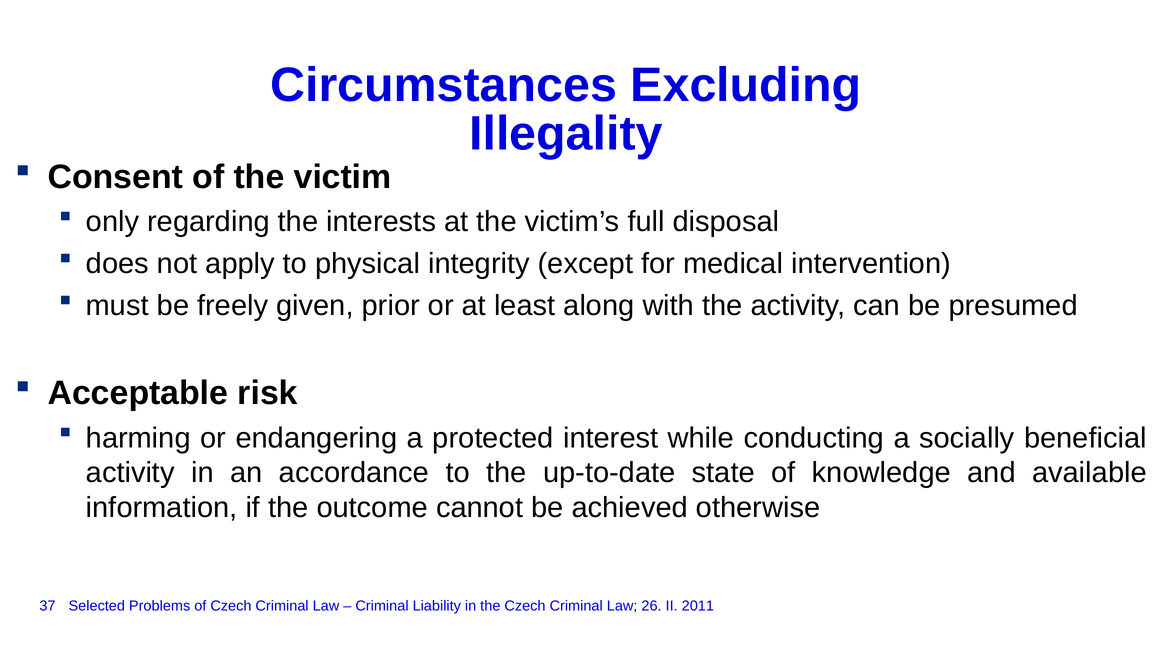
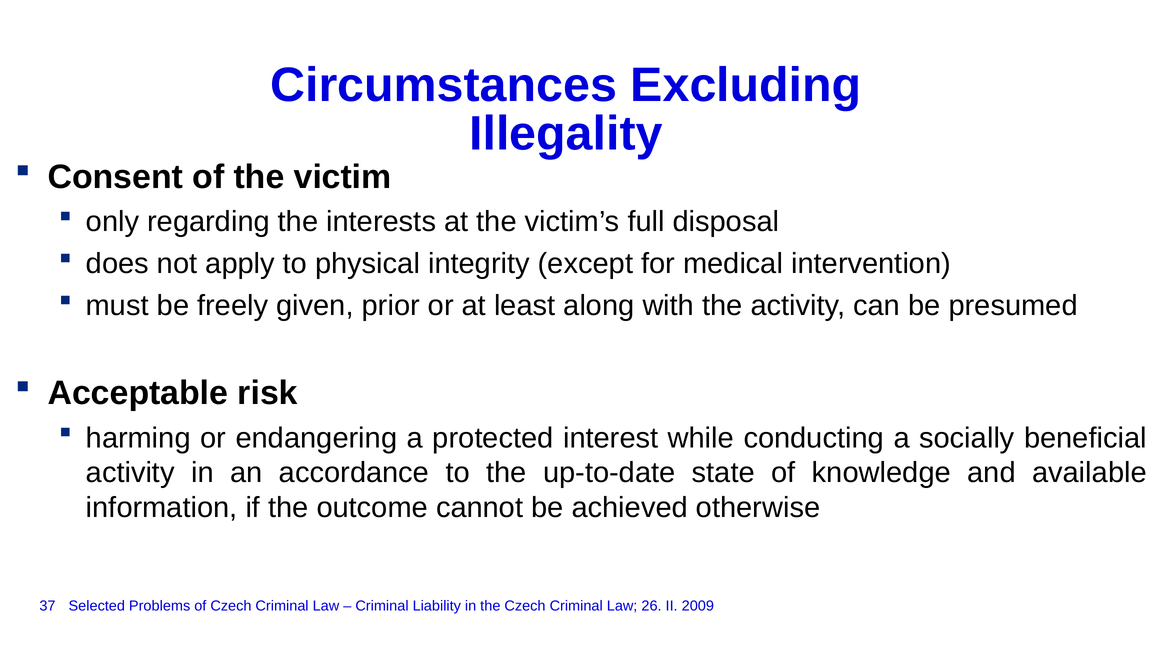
2011: 2011 -> 2009
